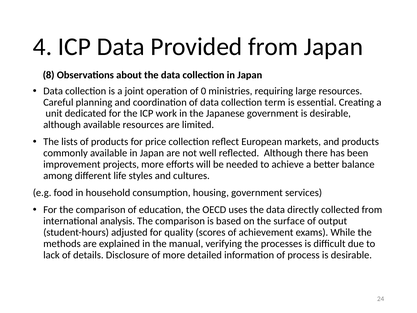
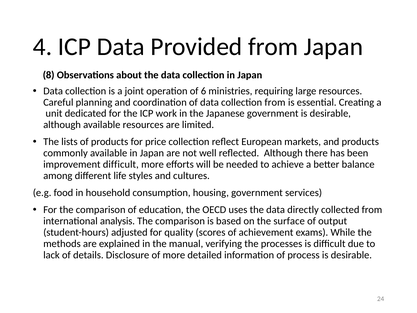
0: 0 -> 6
collection term: term -> from
improvement projects: projects -> difficult
